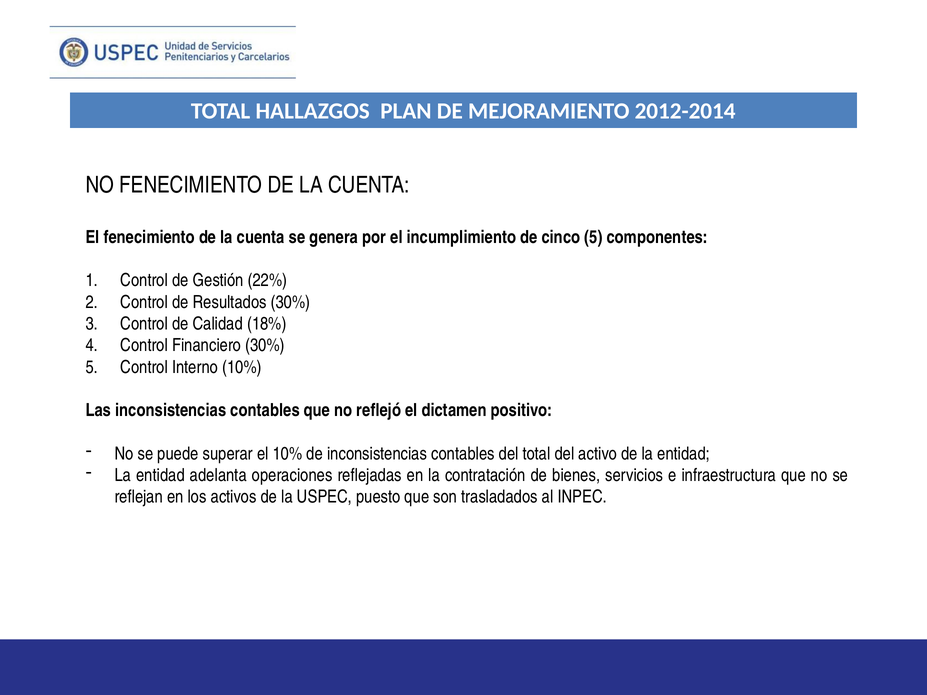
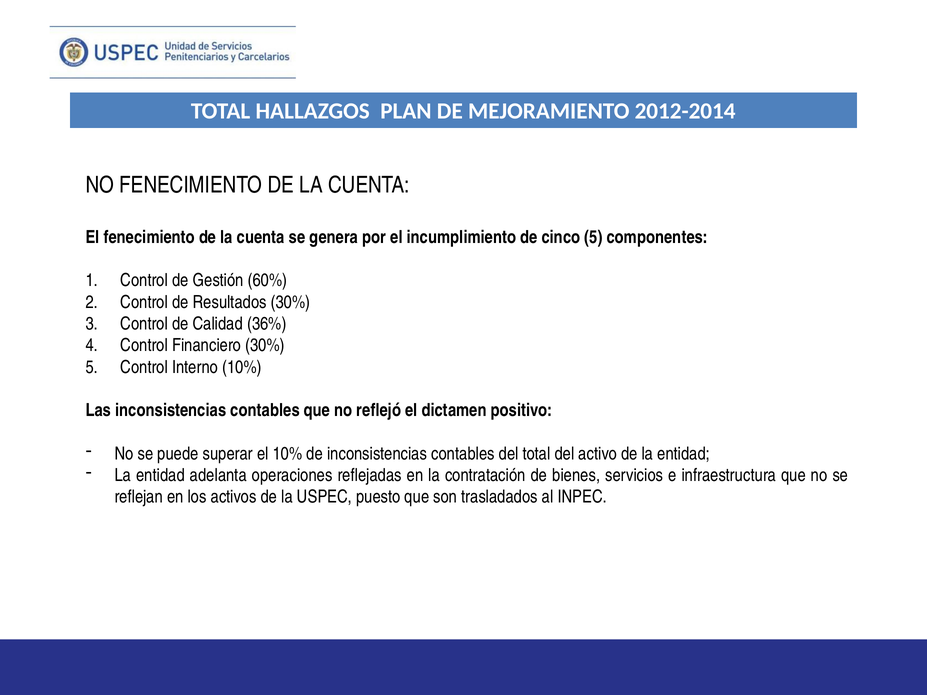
22%: 22% -> 60%
18%: 18% -> 36%
